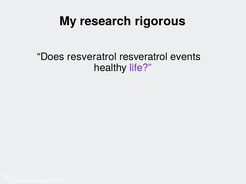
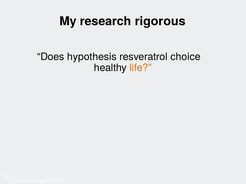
Does resveratrol: resveratrol -> hypothesis
events: events -> choice
life colour: purple -> orange
